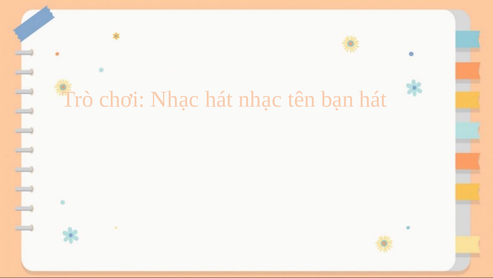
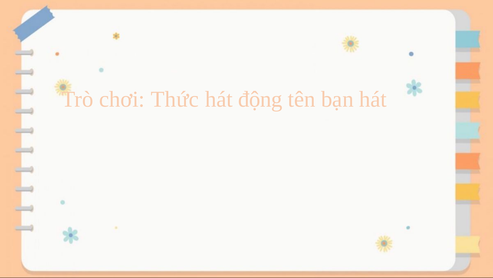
chơi Nhạc: Nhạc -> Thức
hát nhạc: nhạc -> động
